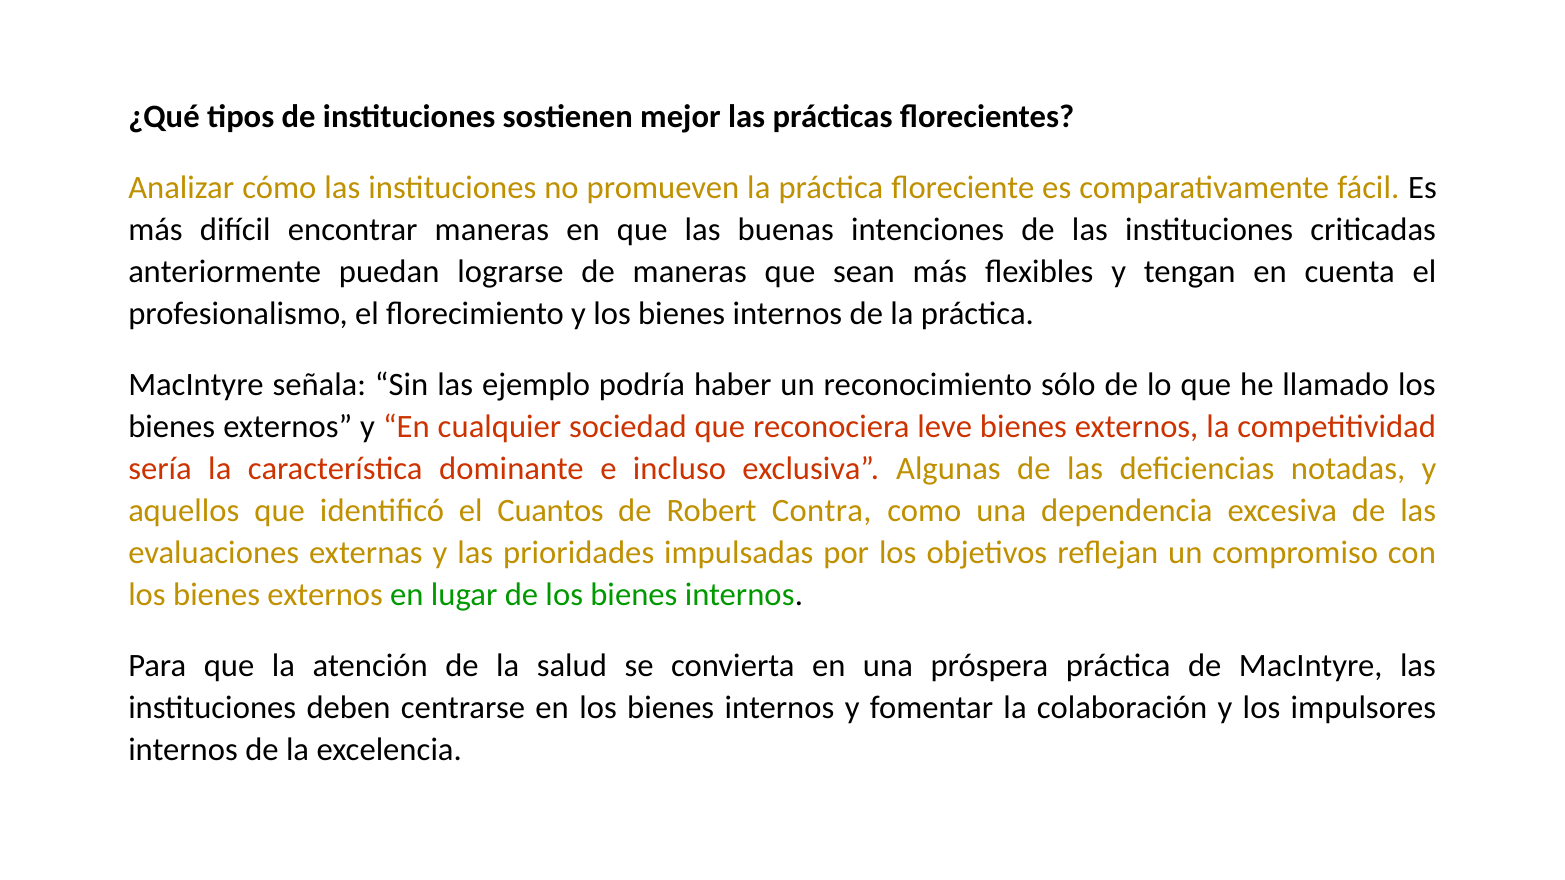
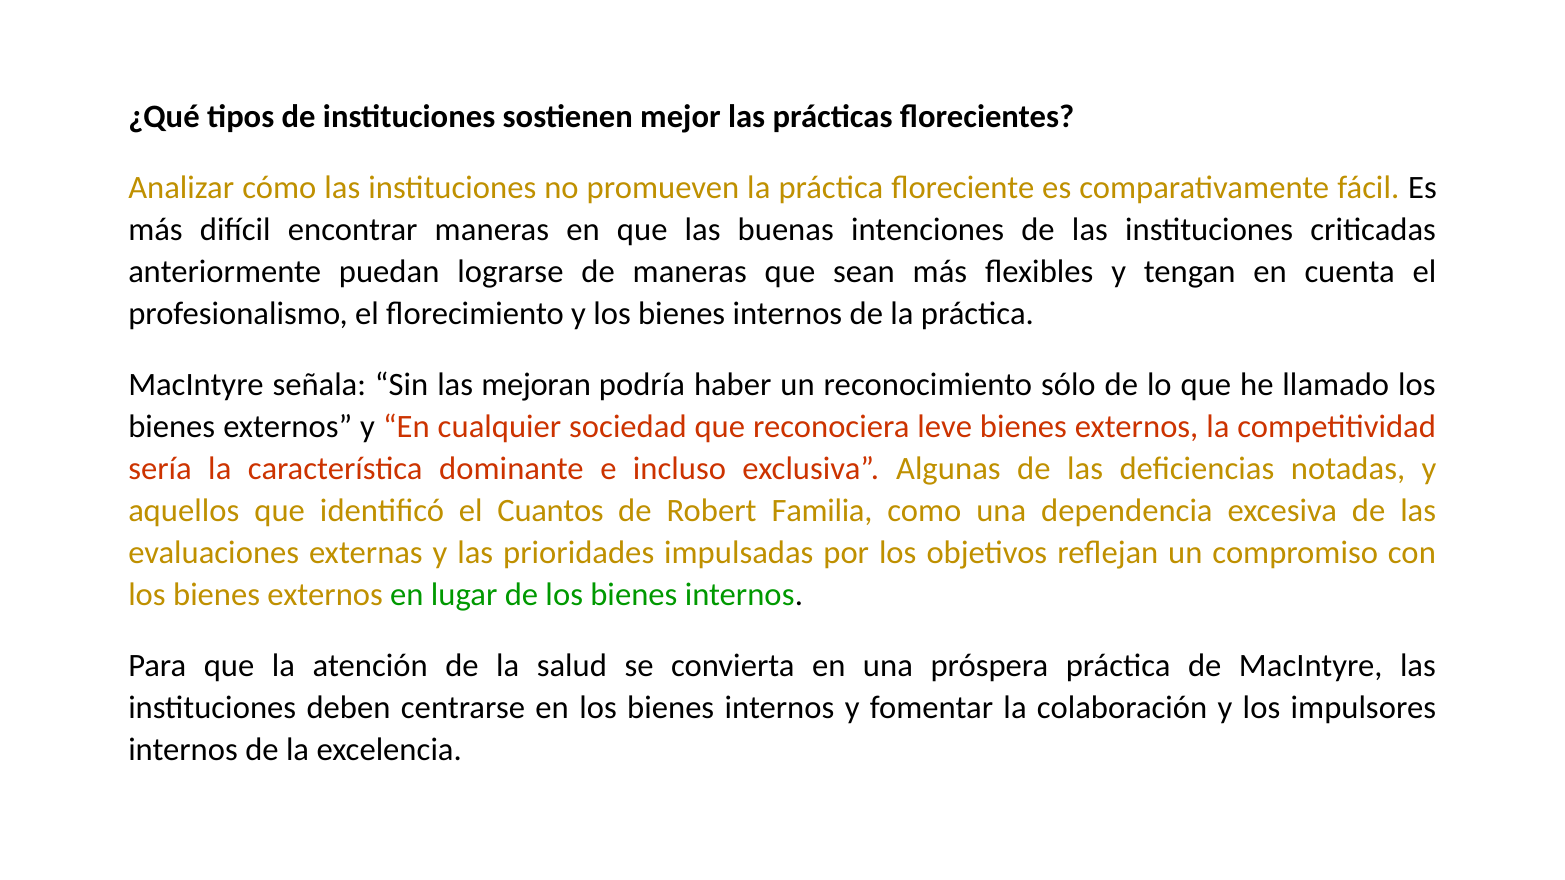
ejemplo: ejemplo -> mejoran
Contra: Contra -> Familia
